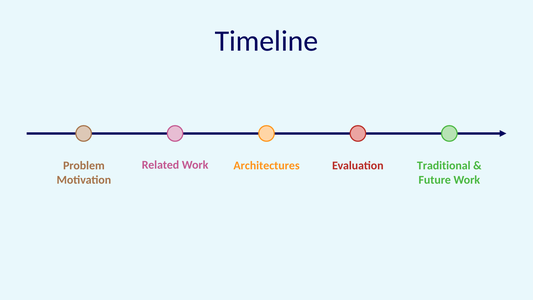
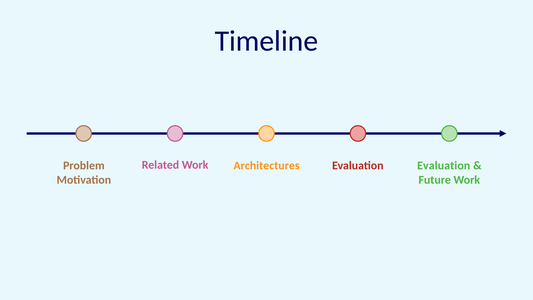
Evaluation Traditional: Traditional -> Evaluation
